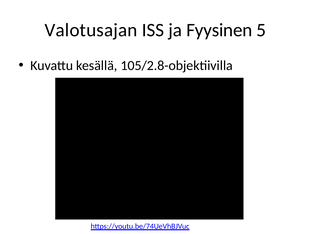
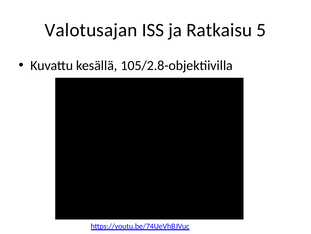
Fyysinen: Fyysinen -> Ratkaisu
